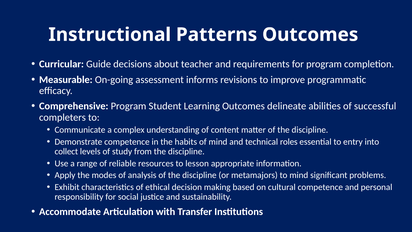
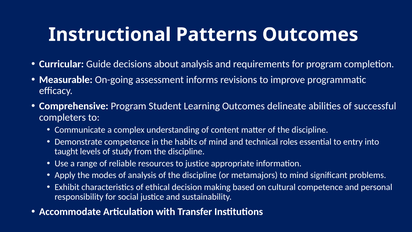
about teacher: teacher -> analysis
collect: collect -> taught
to lesson: lesson -> justice
